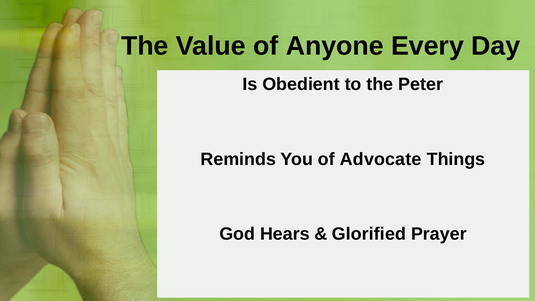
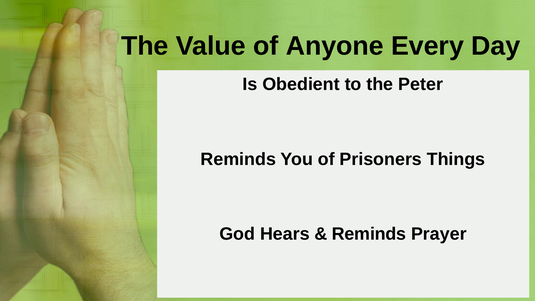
Advocate: Advocate -> Prisoners
Glorified at (369, 234): Glorified -> Reminds
